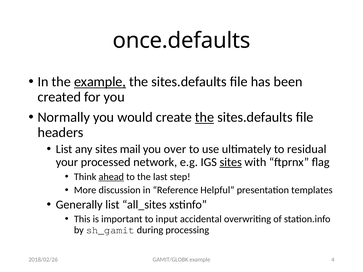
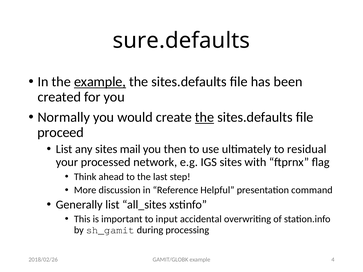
once.defaults: once.defaults -> sure.defaults
headers: headers -> proceed
over: over -> then
sites at (231, 162) underline: present -> none
ahead underline: present -> none
templates: templates -> command
